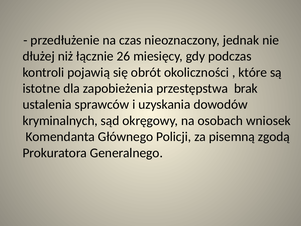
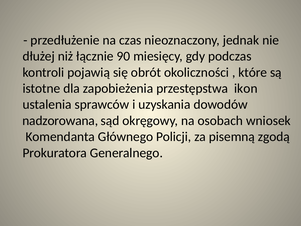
26: 26 -> 90
brak: brak -> ikon
kryminalnych: kryminalnych -> nadzorowana
